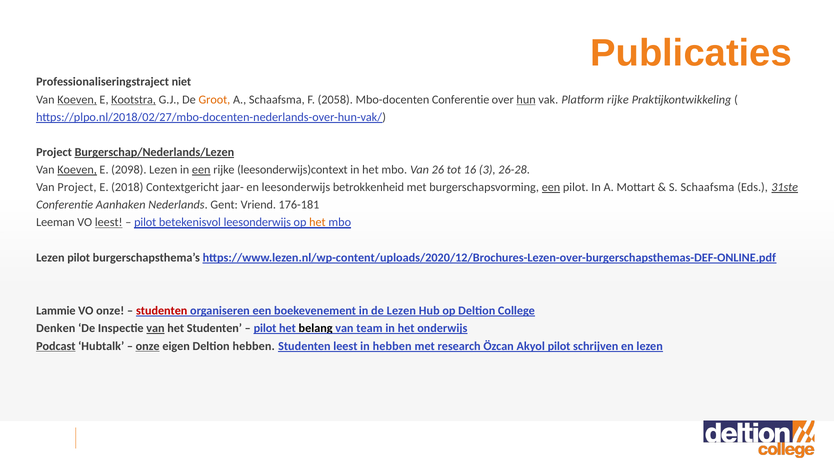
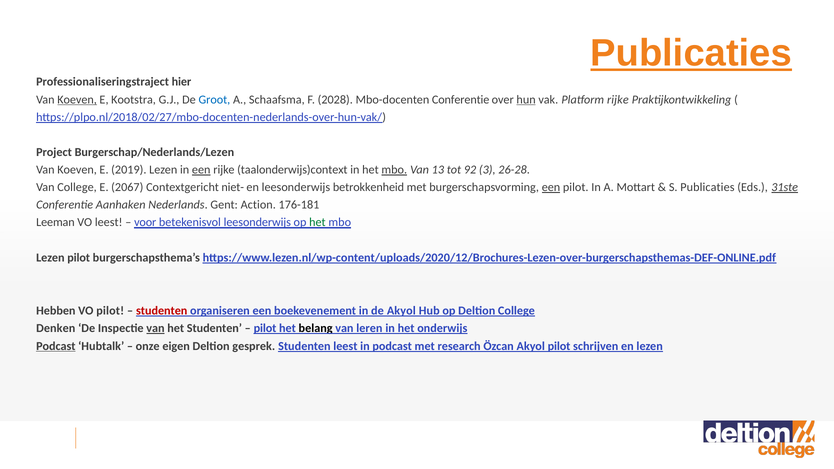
Publicaties at (691, 53) underline: none -> present
niet: niet -> hier
Kootstra underline: present -> none
Groot colour: orange -> blue
2058: 2058 -> 2028
Burgerschap/Nederlands/Lezen underline: present -> none
Koeven at (77, 170) underline: present -> none
2098: 2098 -> 2019
leesonderwijs)context: leesonderwijs)context -> taalonderwijs)context
mbo at (394, 170) underline: none -> present
26: 26 -> 13
16: 16 -> 92
Van Project: Project -> College
2018: 2018 -> 2067
jaar-: jaar- -> niet-
S Schaafsma: Schaafsma -> Publicaties
Vriend: Vriend -> Action
leest at (109, 223) underline: present -> none
pilot at (145, 223): pilot -> voor
het at (317, 223) colour: orange -> green
Lammie: Lammie -> Hebben
VO onze: onze -> pilot
de Lezen: Lezen -> Akyol
team: team -> leren
onze at (148, 346) underline: present -> none
Deltion hebben: hebben -> gesprek
in hebben: hebben -> podcast
